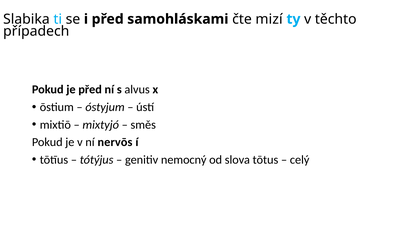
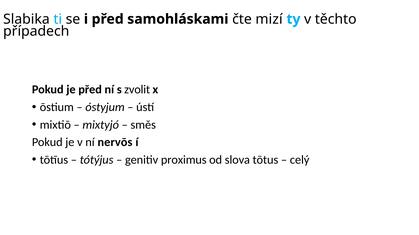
alvus: alvus -> zvolit
nemocný: nemocný -> proximus
